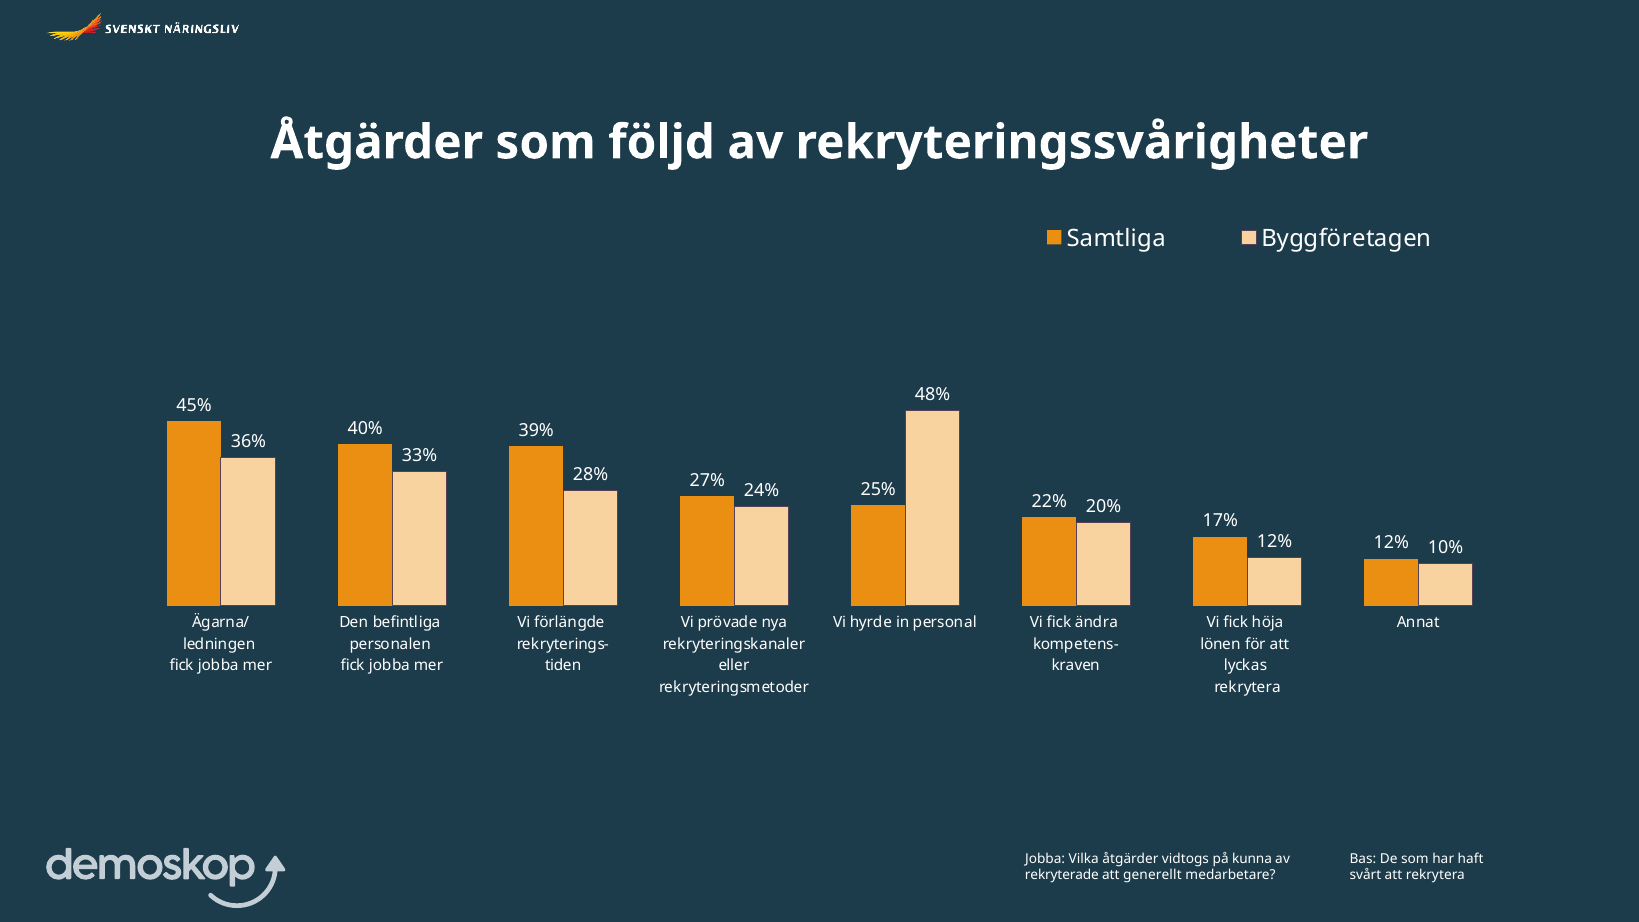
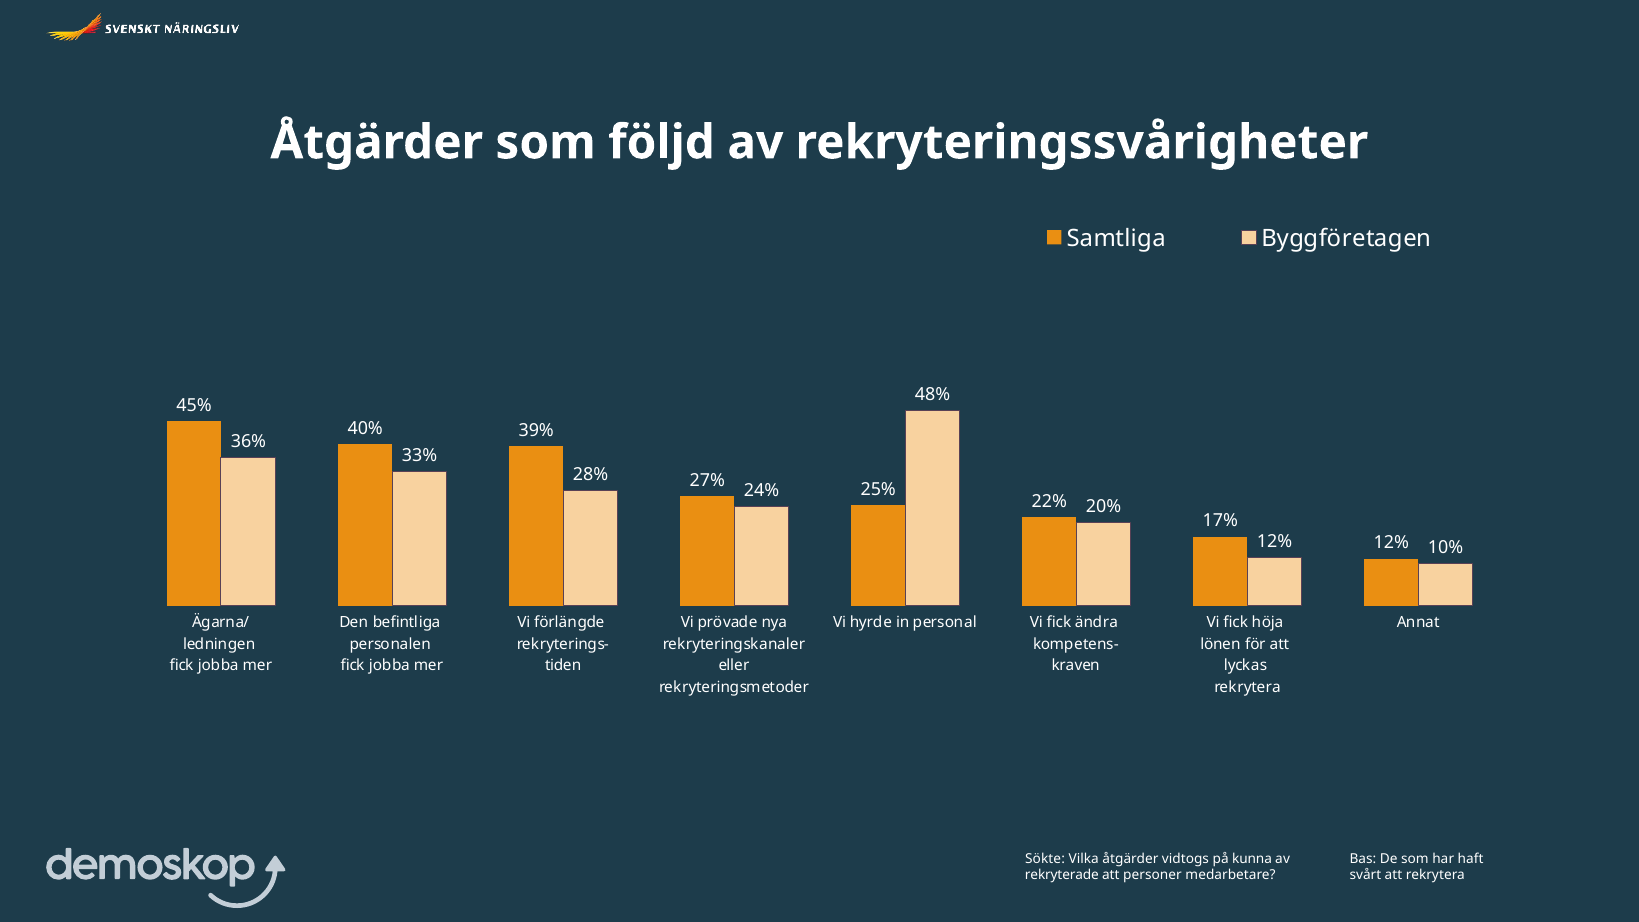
Jobba at (1045, 859): Jobba -> Sökte
generellt: generellt -> personer
